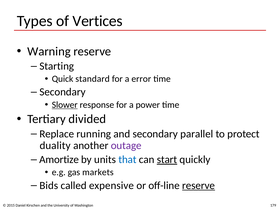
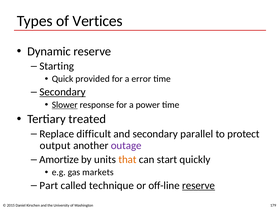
Warning: Warning -> Dynamic
standard: standard -> provided
Secondary at (63, 92) underline: none -> present
divided: divided -> treated
running: running -> difficult
duality: duality -> output
that colour: blue -> orange
start underline: present -> none
Bids: Bids -> Part
expensive: expensive -> technique
